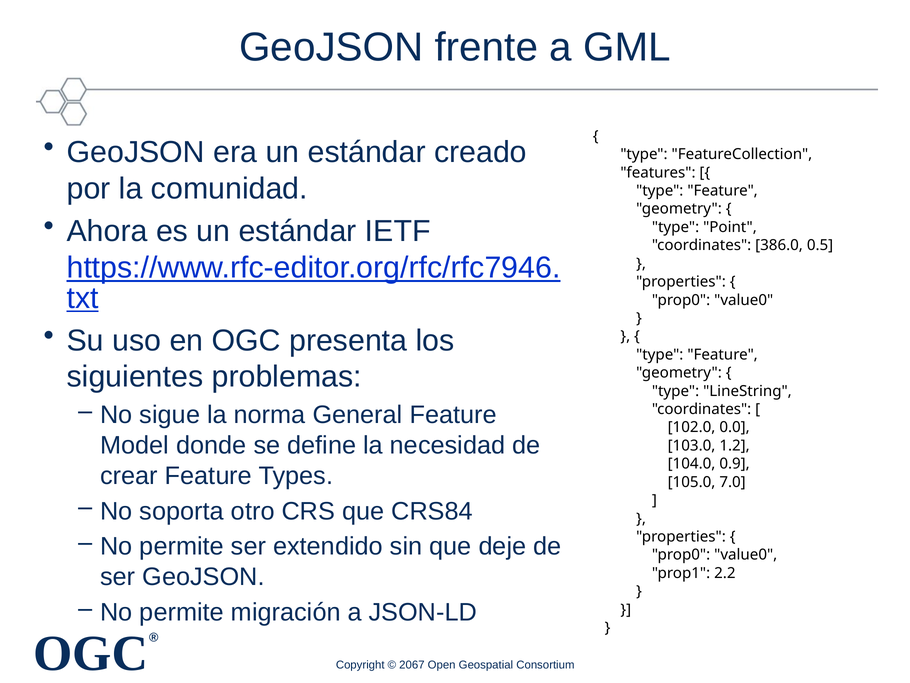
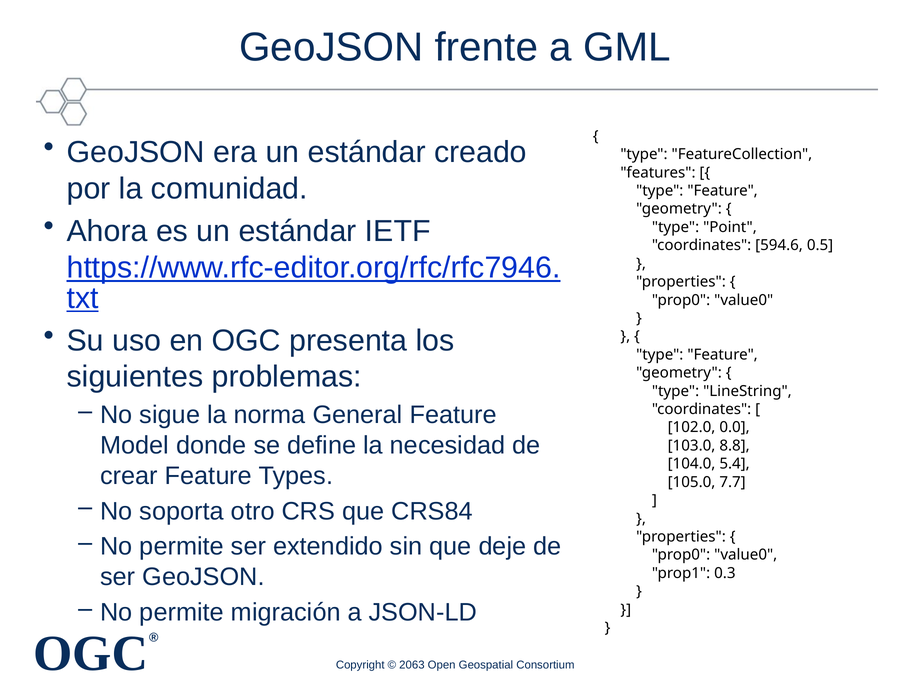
386.0: 386.0 -> 594.6
1.2: 1.2 -> 8.8
0.9: 0.9 -> 5.4
7.0: 7.0 -> 7.7
2.2: 2.2 -> 0.3
2067: 2067 -> 2063
